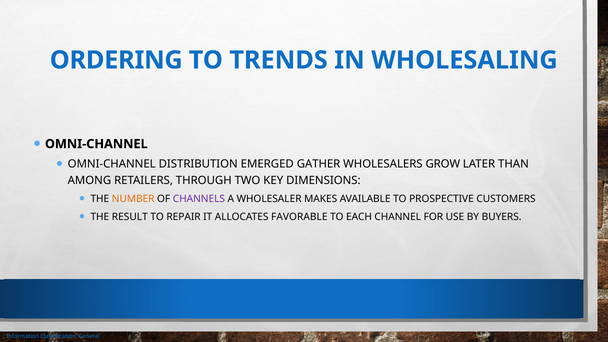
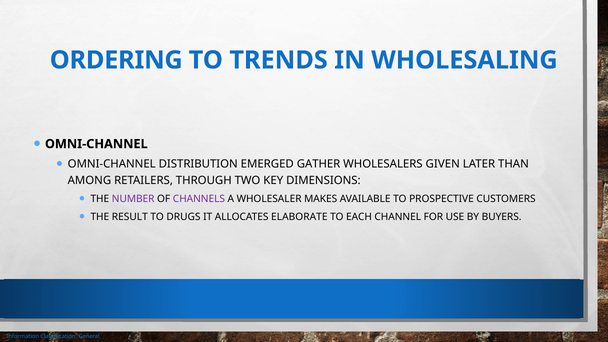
GROW: GROW -> GIVEN
NUMBER colour: orange -> purple
REPAIR: REPAIR -> DRUGS
FAVORABLE: FAVORABLE -> ELABORATE
